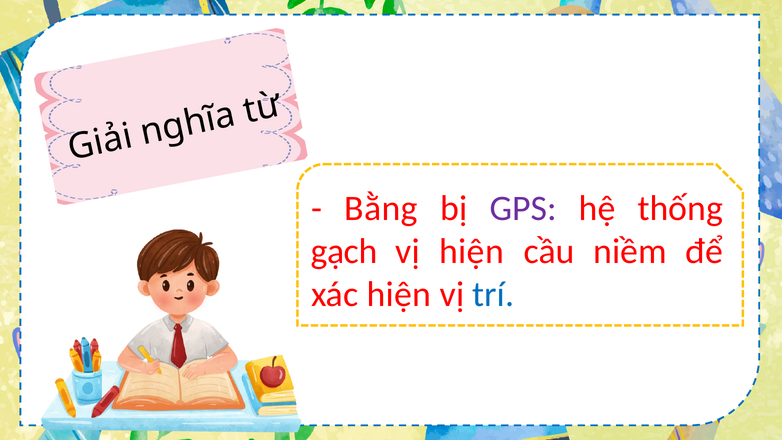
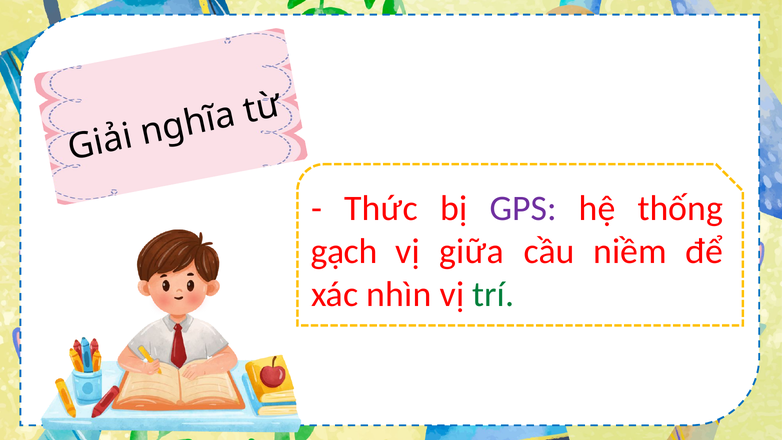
Bằng: Bằng -> Thức
vị hiện: hiện -> giữa
xác hiện: hiện -> nhìn
trí colour: blue -> green
